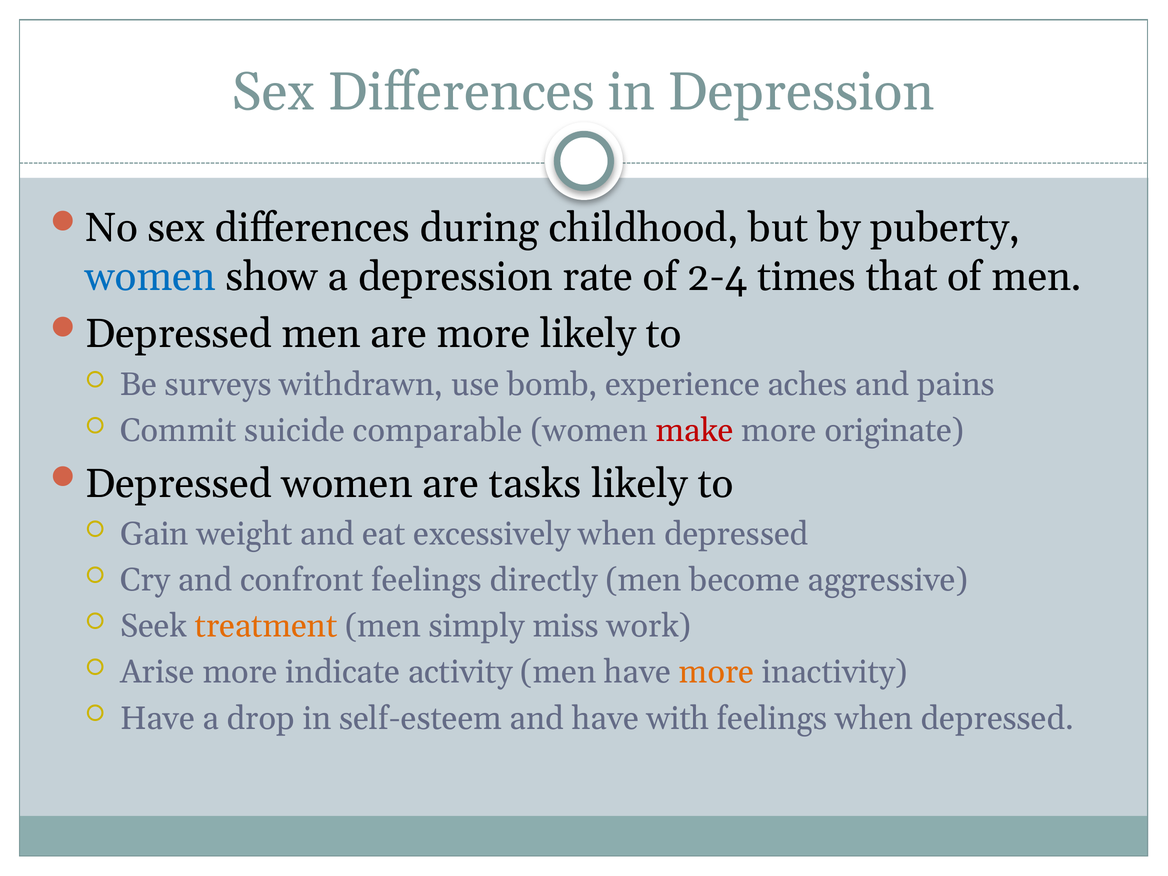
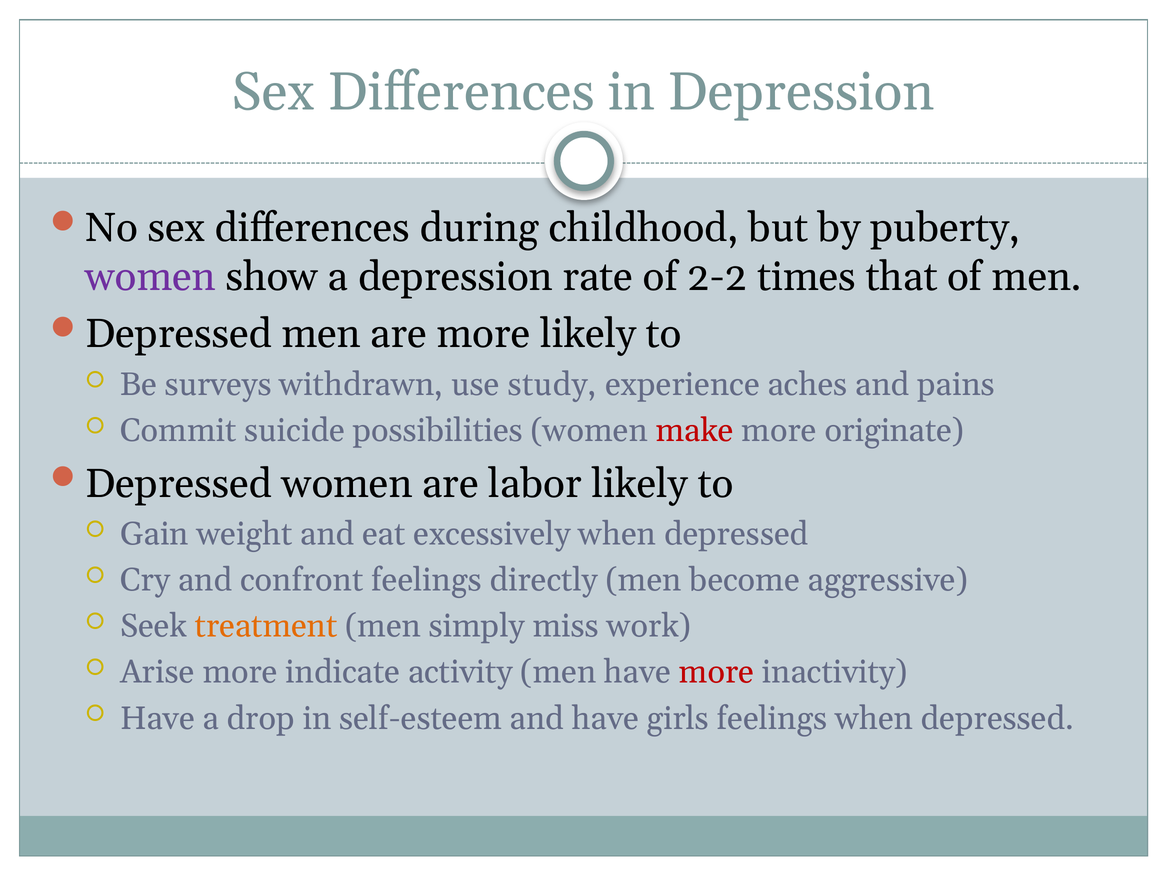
women at (150, 277) colour: blue -> purple
2-4: 2-4 -> 2-2
bomb: bomb -> study
comparable: comparable -> possibilities
tasks: tasks -> labor
more at (716, 672) colour: orange -> red
with: with -> girls
